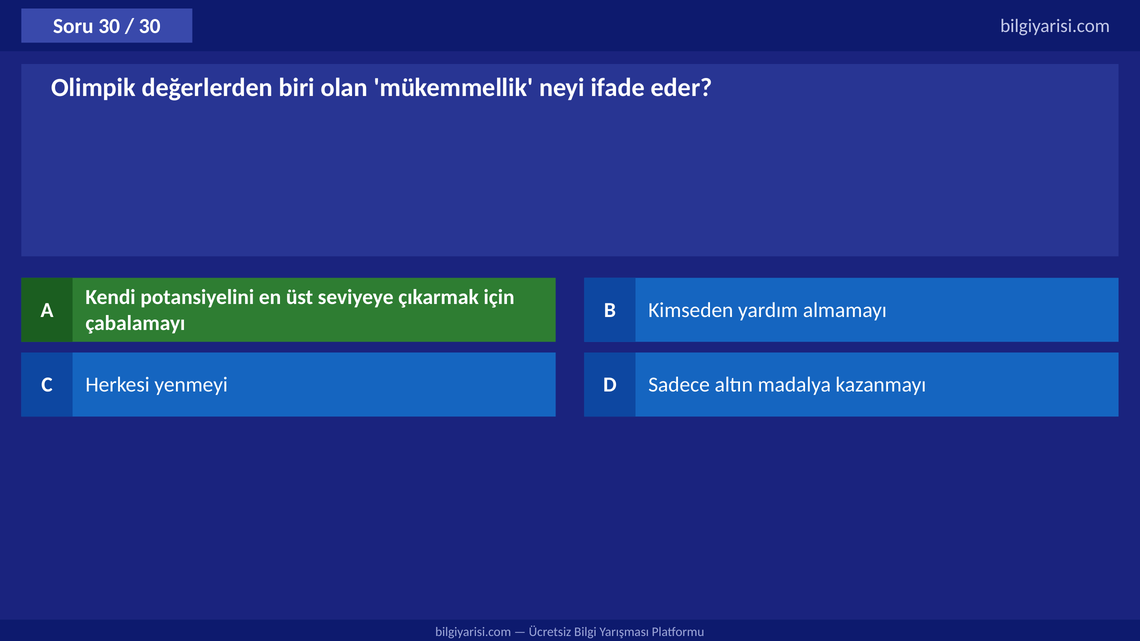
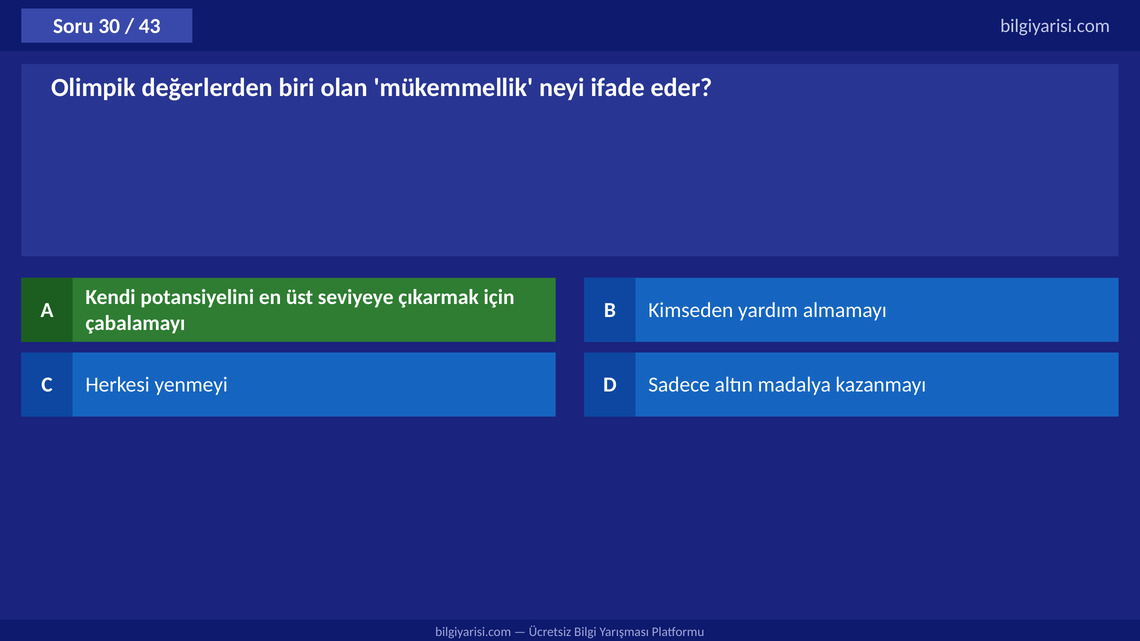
30 at (150, 26): 30 -> 43
